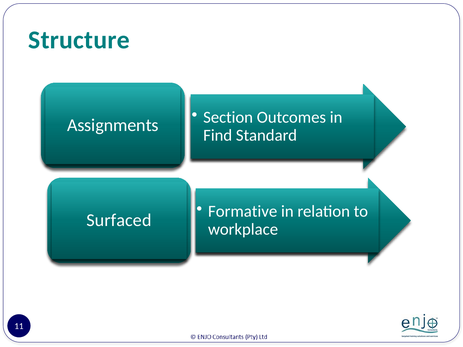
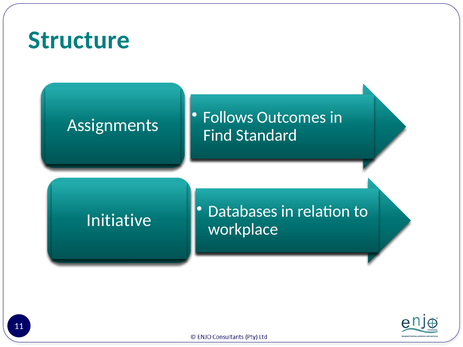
Section: Section -> Follows
Formative: Formative -> Databases
Surfaced: Surfaced -> Initiative
